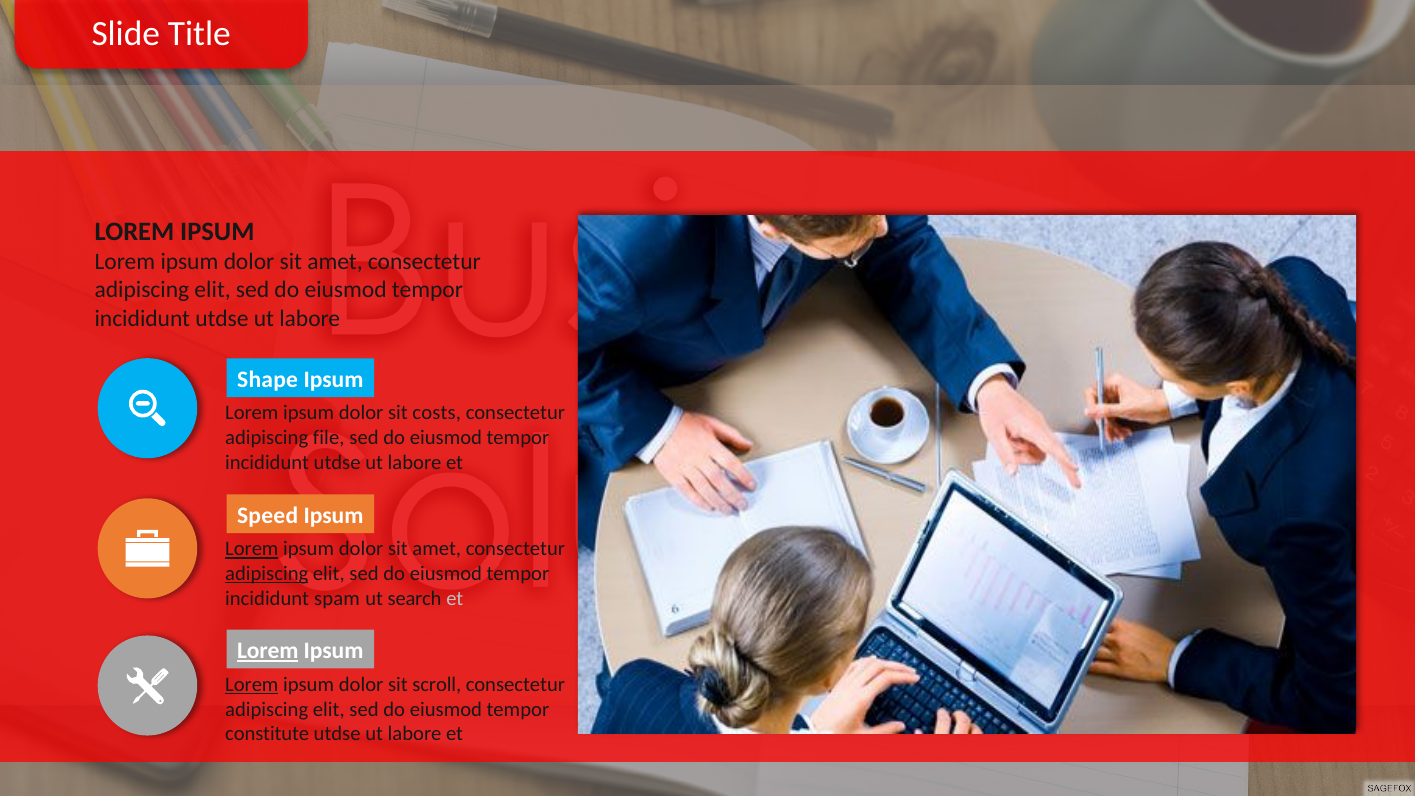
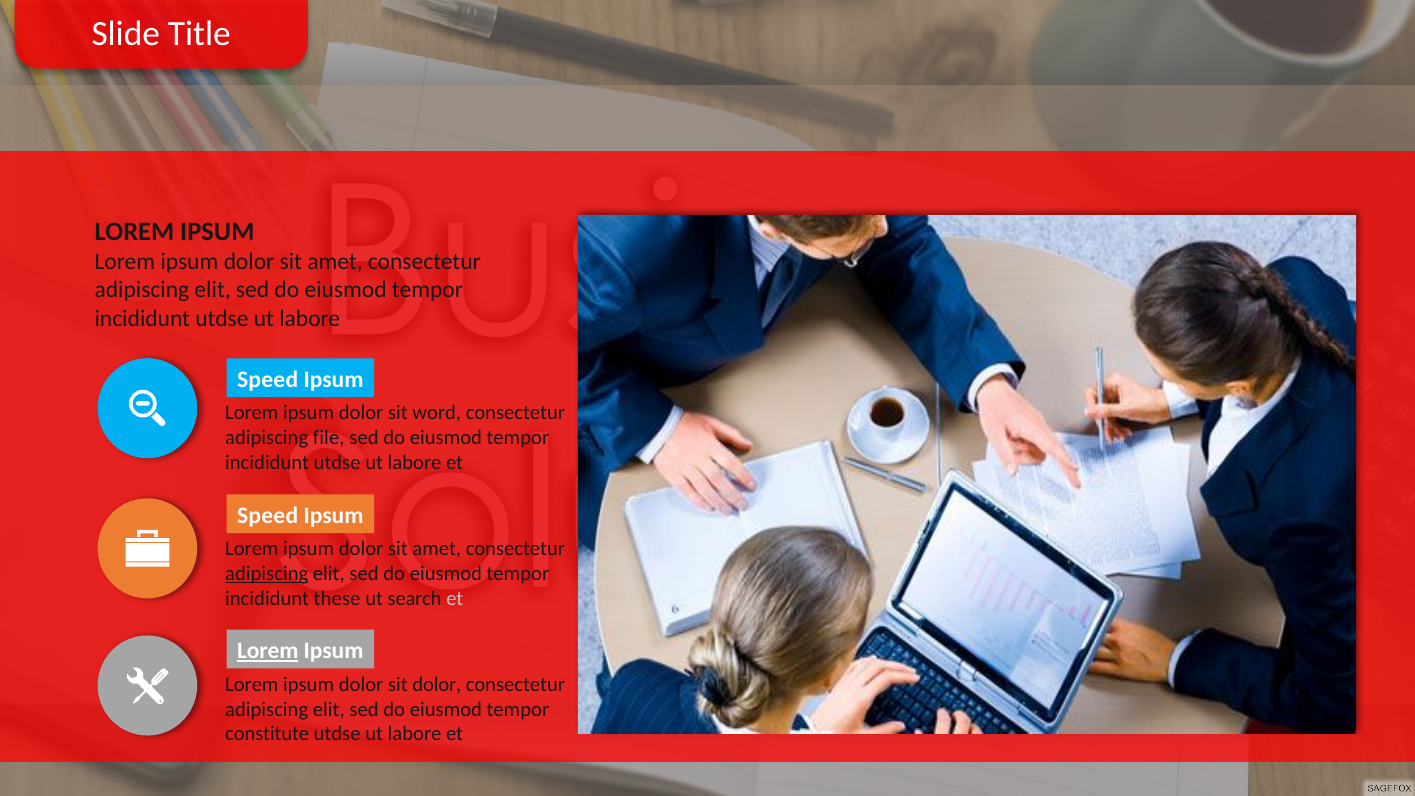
Shape at (268, 379): Shape -> Speed
costs: costs -> word
Lorem at (252, 549) underline: present -> none
spam: spam -> these
Lorem at (252, 684) underline: present -> none
sit scroll: scroll -> dolor
